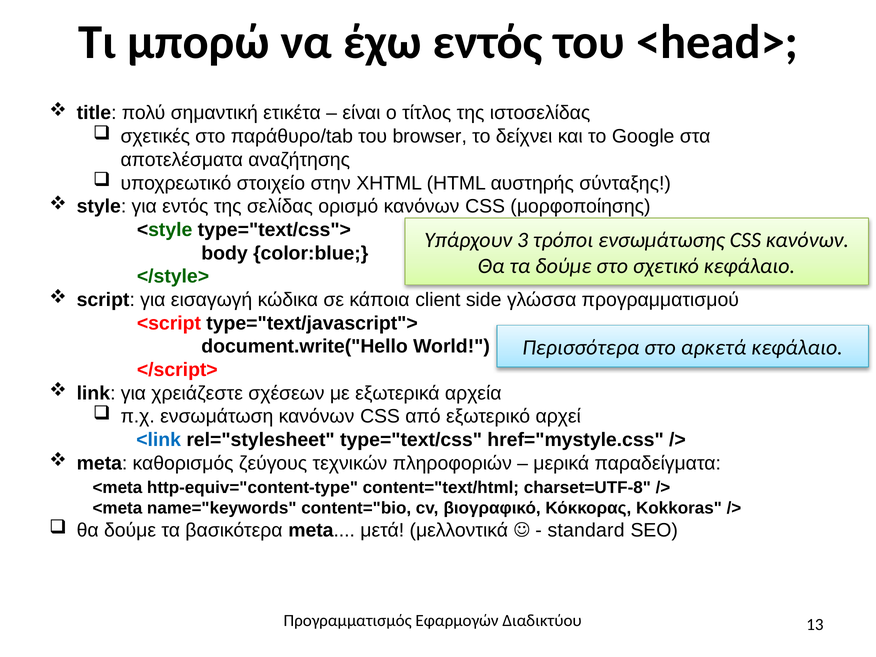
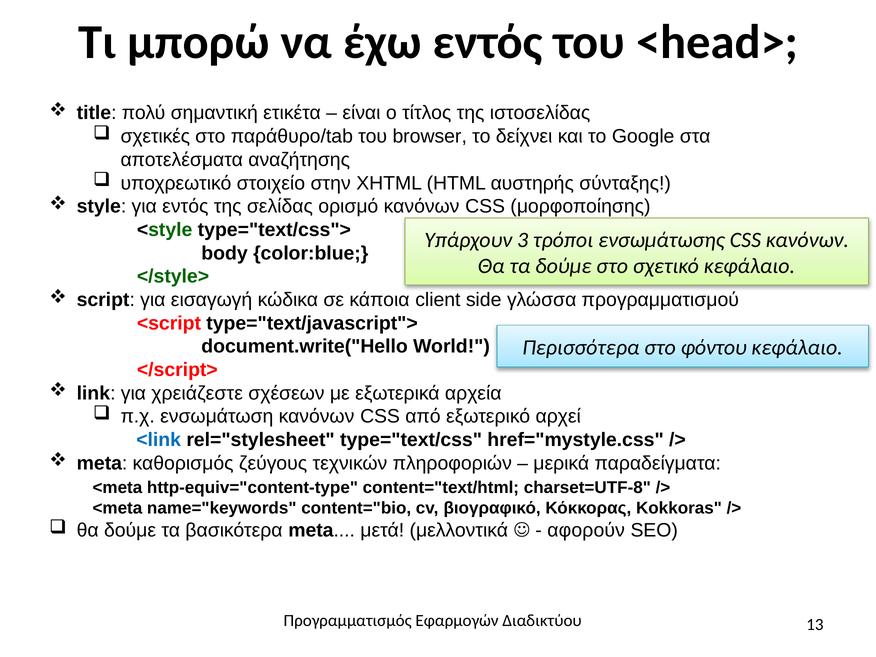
αρκετά: αρκετά -> φόντου
standard: standard -> αφορούν
